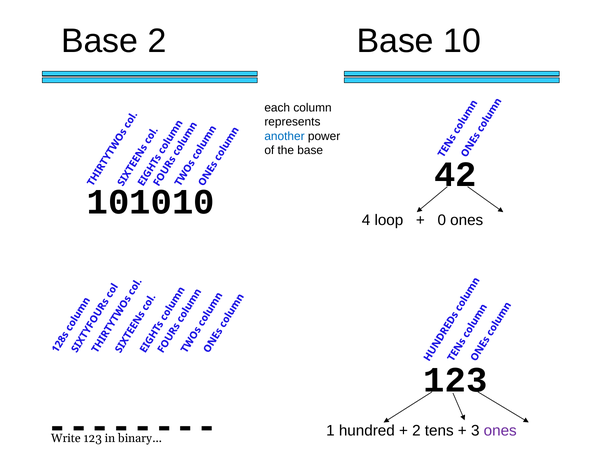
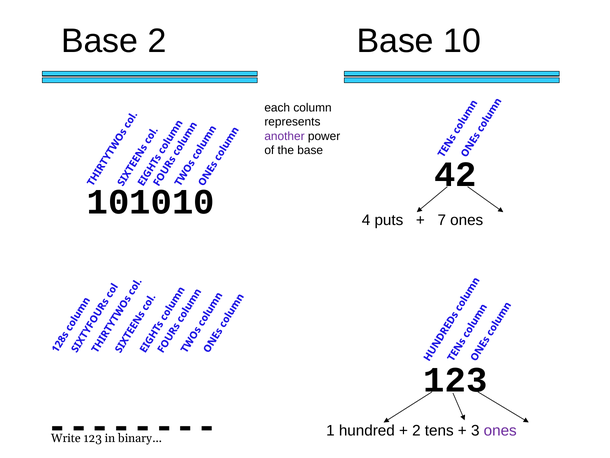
another colour: blue -> purple
loop: loop -> puts
0: 0 -> 7
